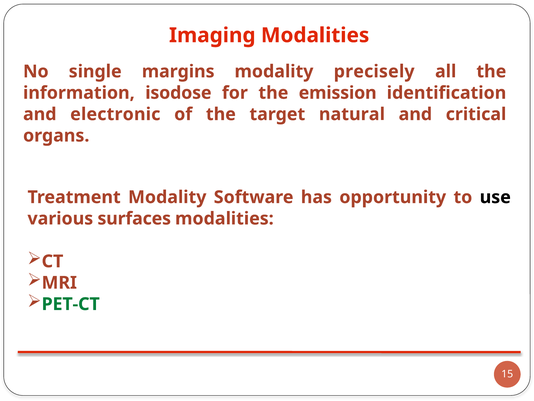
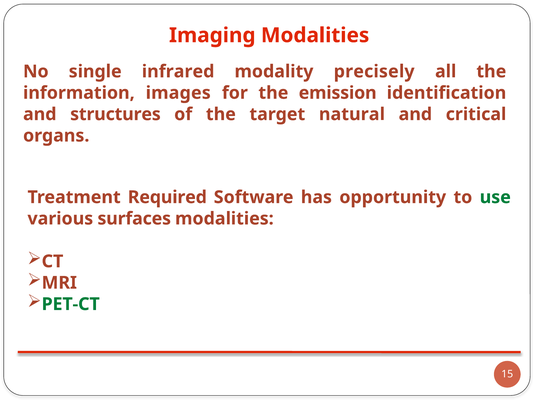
margins: margins -> infrared
isodose: isodose -> images
electronic: electronic -> structures
Treatment Modality: Modality -> Required
use colour: black -> green
